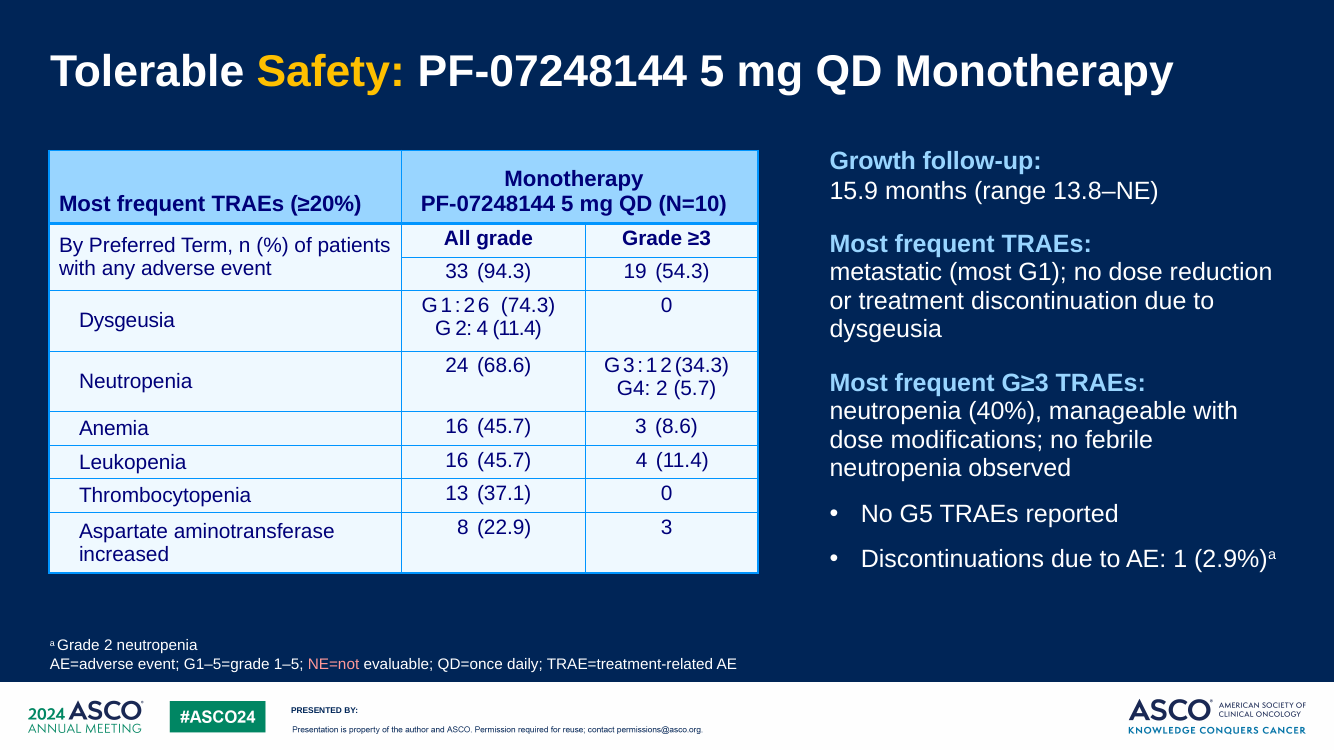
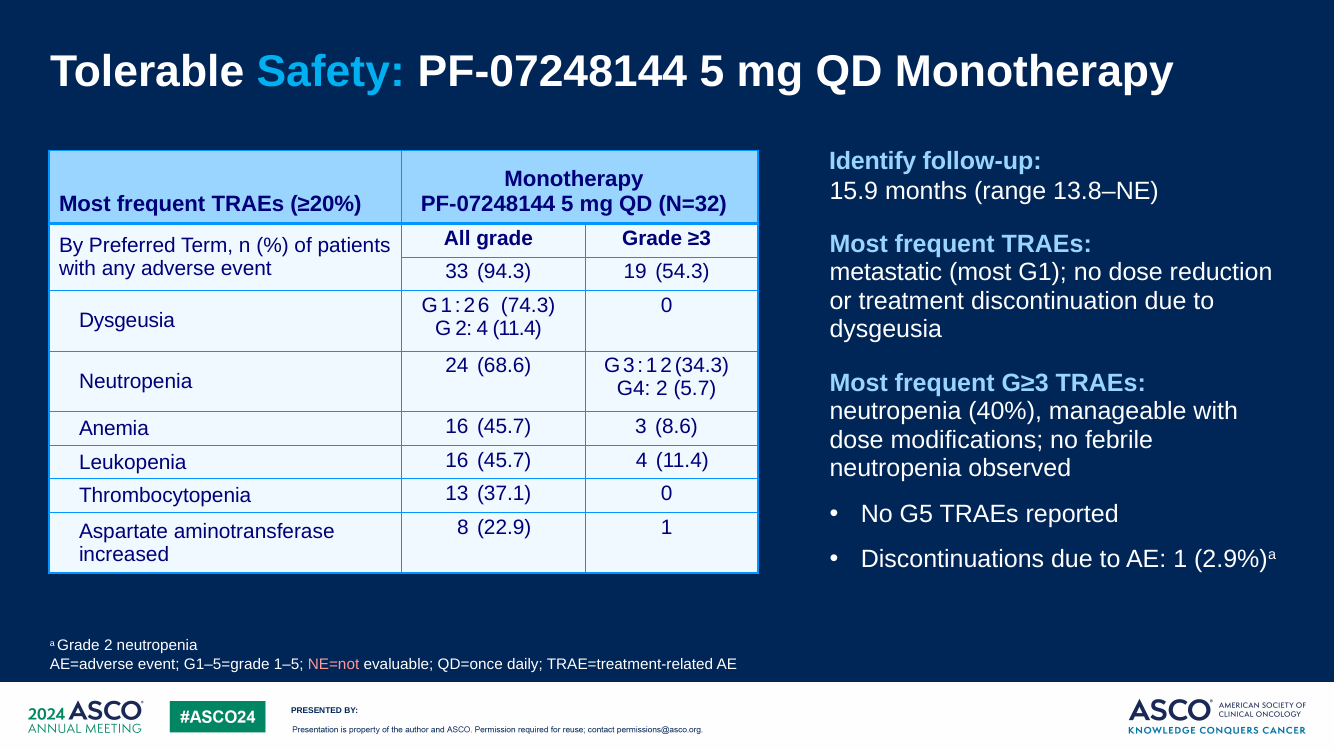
Safety colour: yellow -> light blue
Growth: Growth -> Identify
N=10: N=10 -> N=32
22.9 3: 3 -> 1
